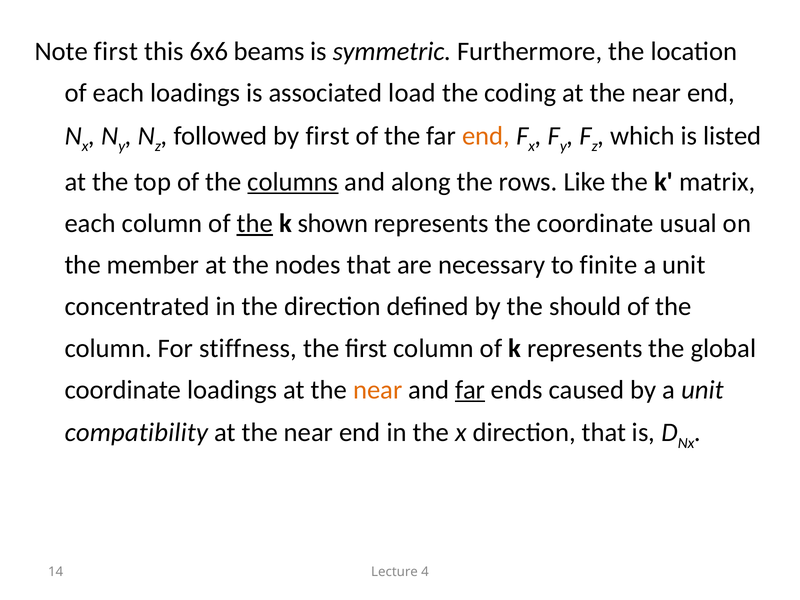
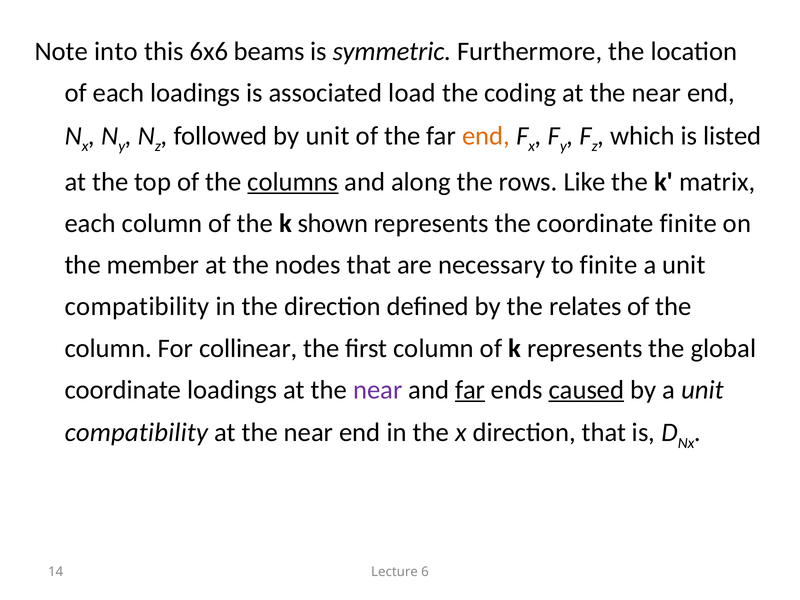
Note first: first -> into
by first: first -> unit
the at (255, 223) underline: present -> none
coordinate usual: usual -> finite
concentrated at (137, 307): concentrated -> compatibility
should: should -> relates
stiffness: stiffness -> collinear
near at (378, 390) colour: orange -> purple
caused underline: none -> present
4: 4 -> 6
